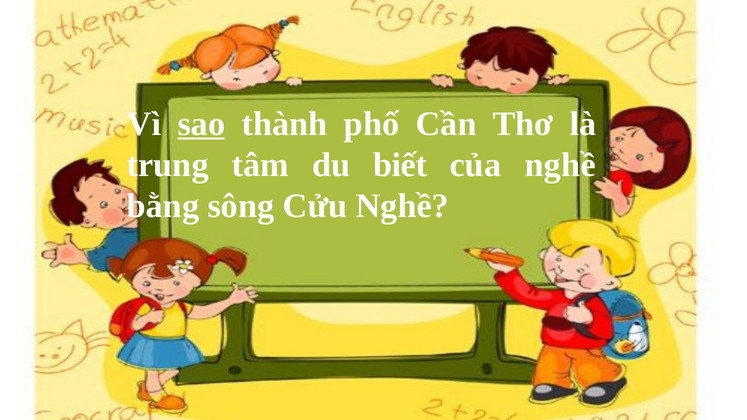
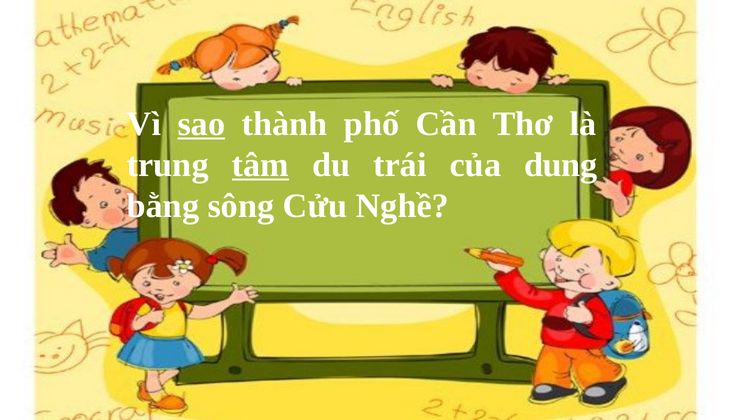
tâm underline: none -> present
biết: biết -> trái
của nghề: nghề -> dung
